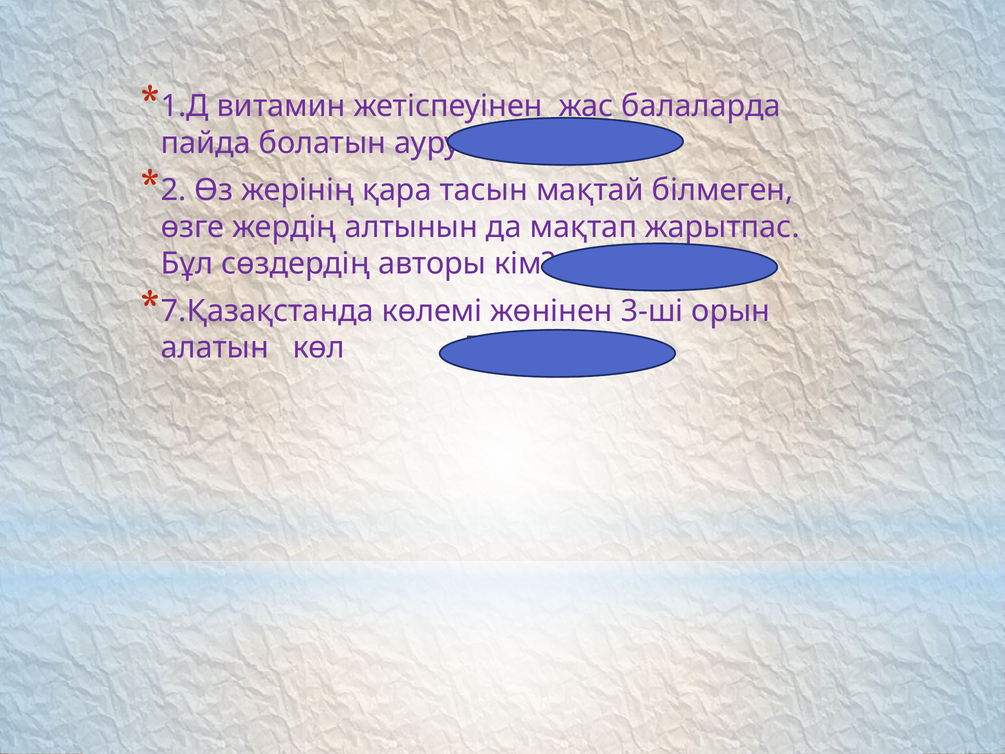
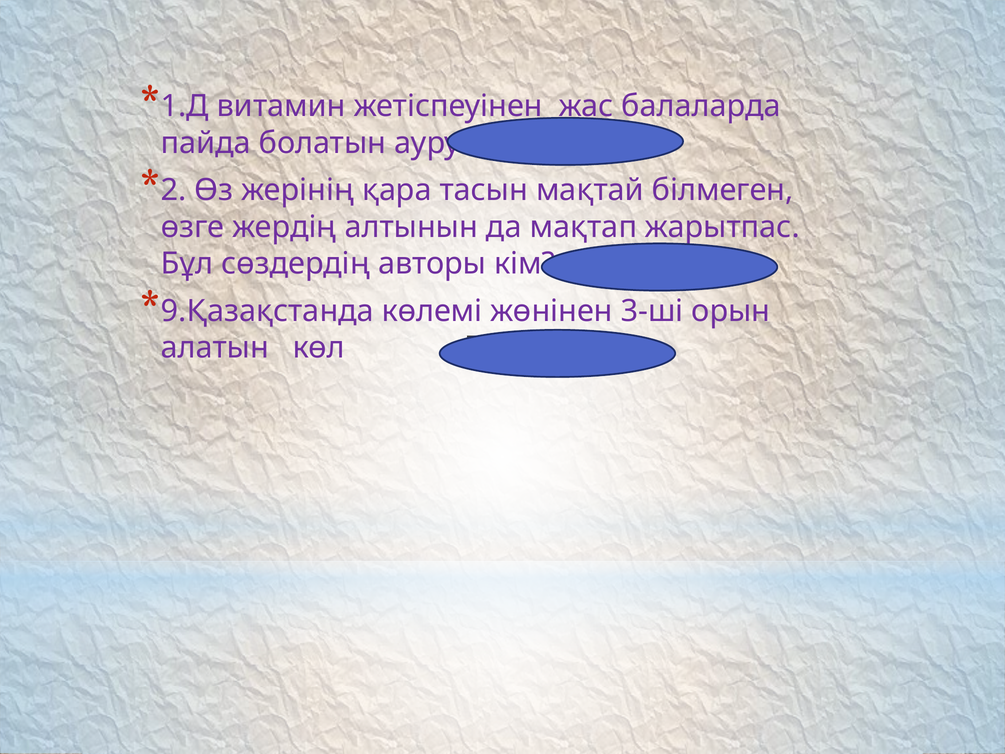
7.Қазақстанда: 7.Қазақстанда -> 9.Қазақстанда
